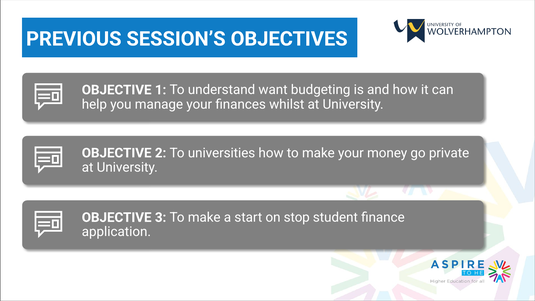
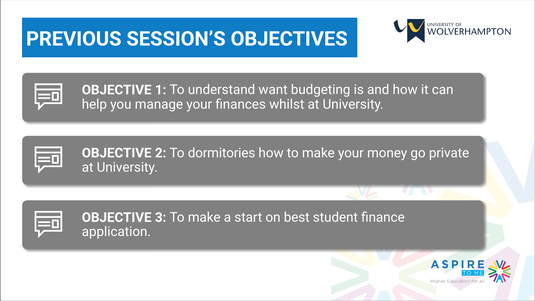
universities: universities -> dormitories
stop: stop -> best
